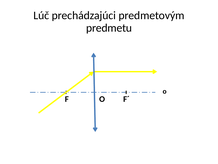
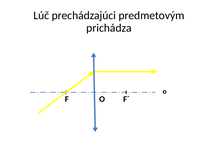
predmetu: predmetu -> prichádza
